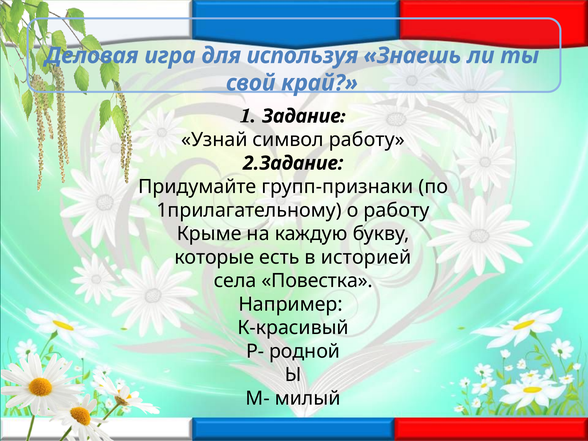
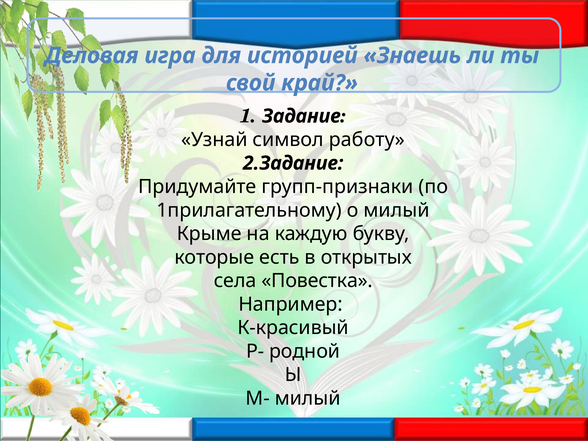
используя: используя -> историей
о работу: работу -> милый
историей: историей -> открытых
